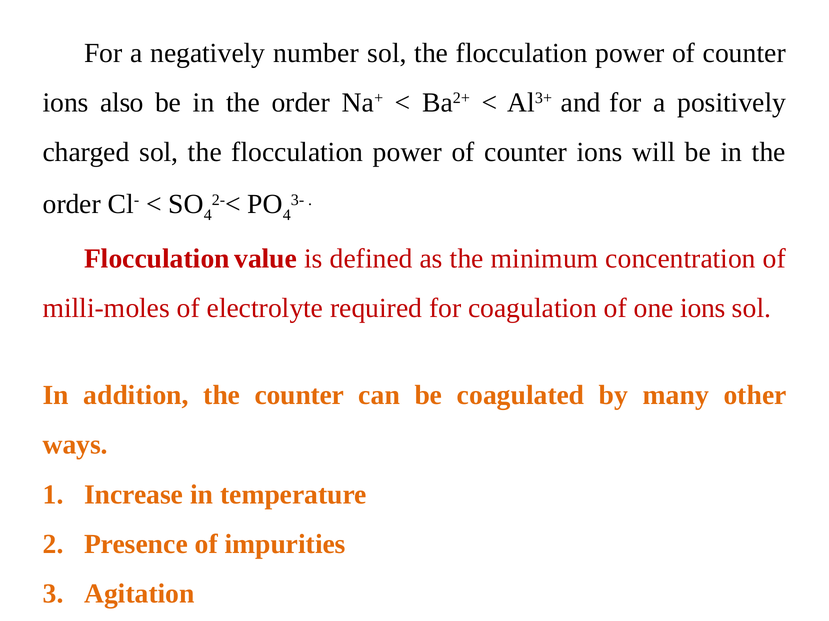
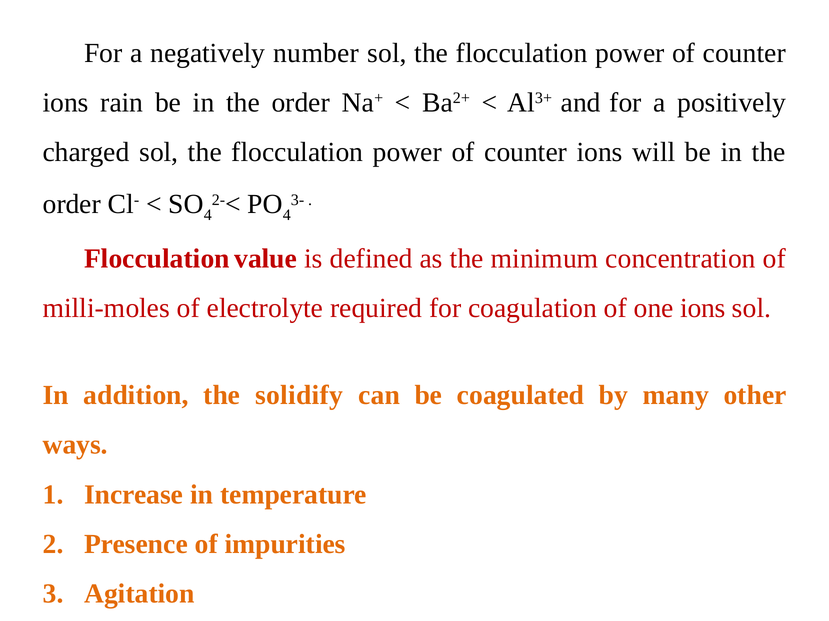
also: also -> rain
the counter: counter -> solidify
